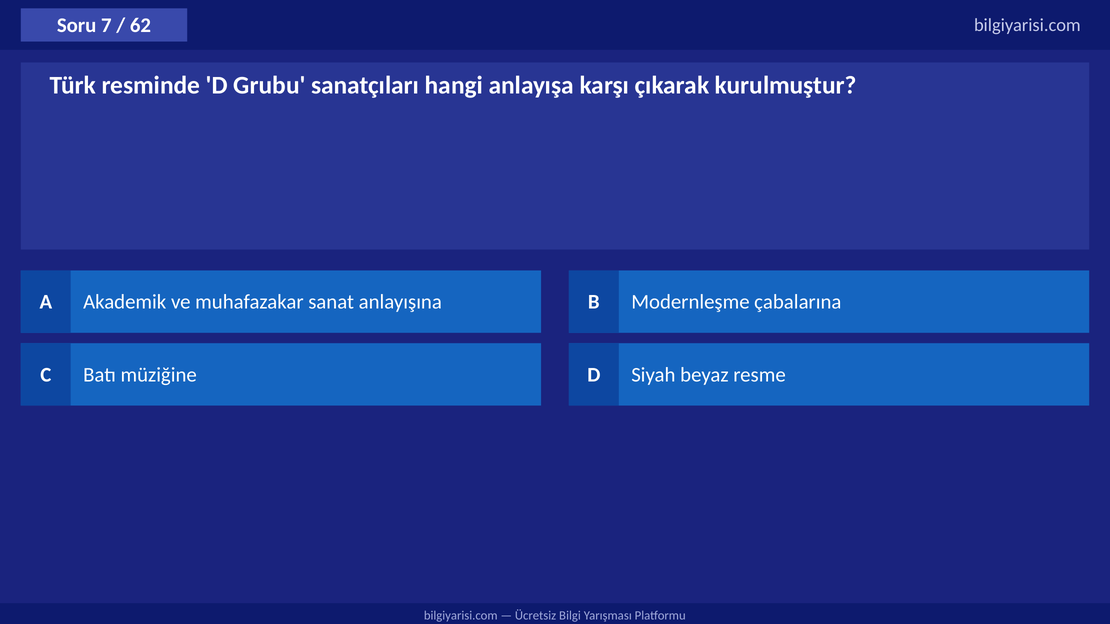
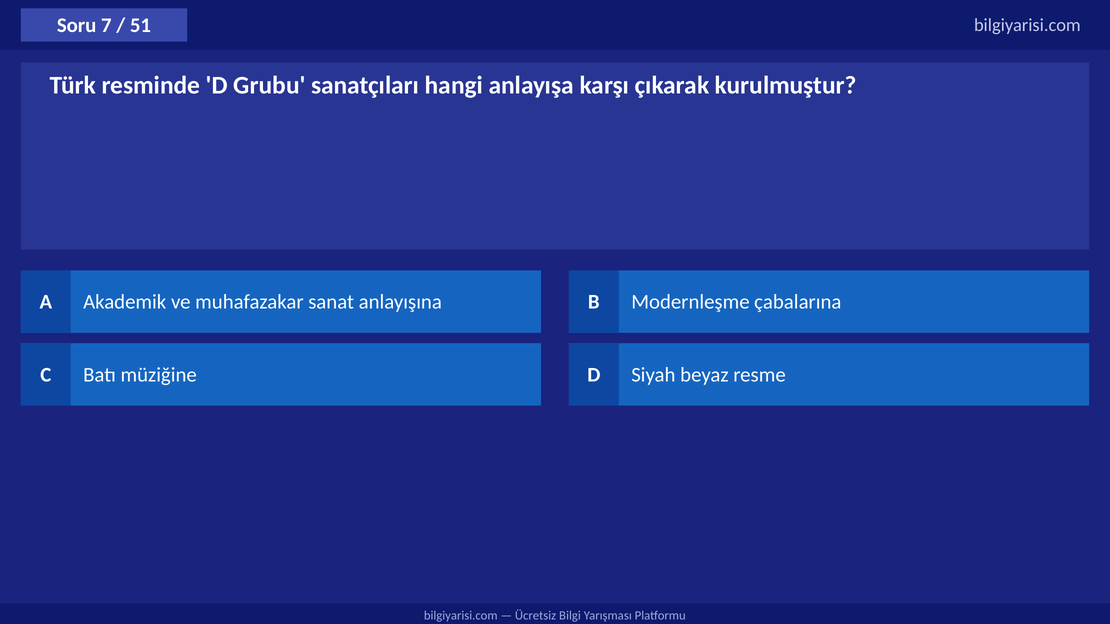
62: 62 -> 51
